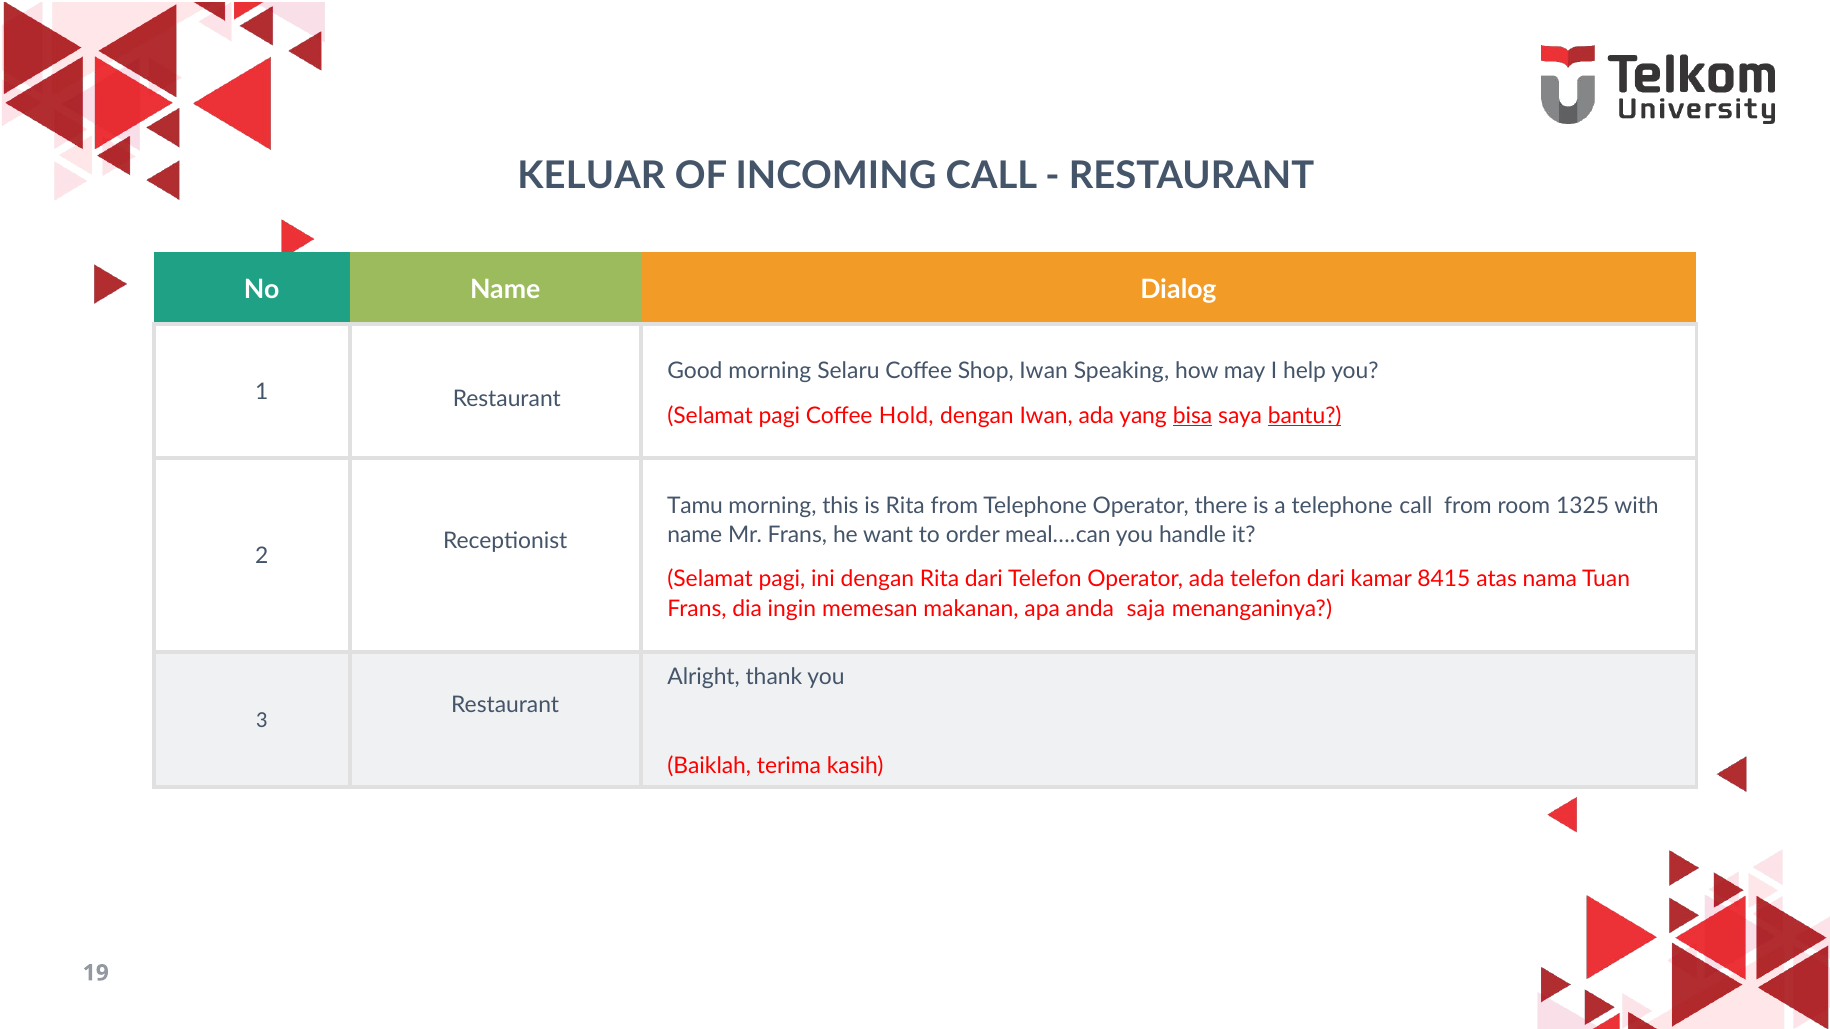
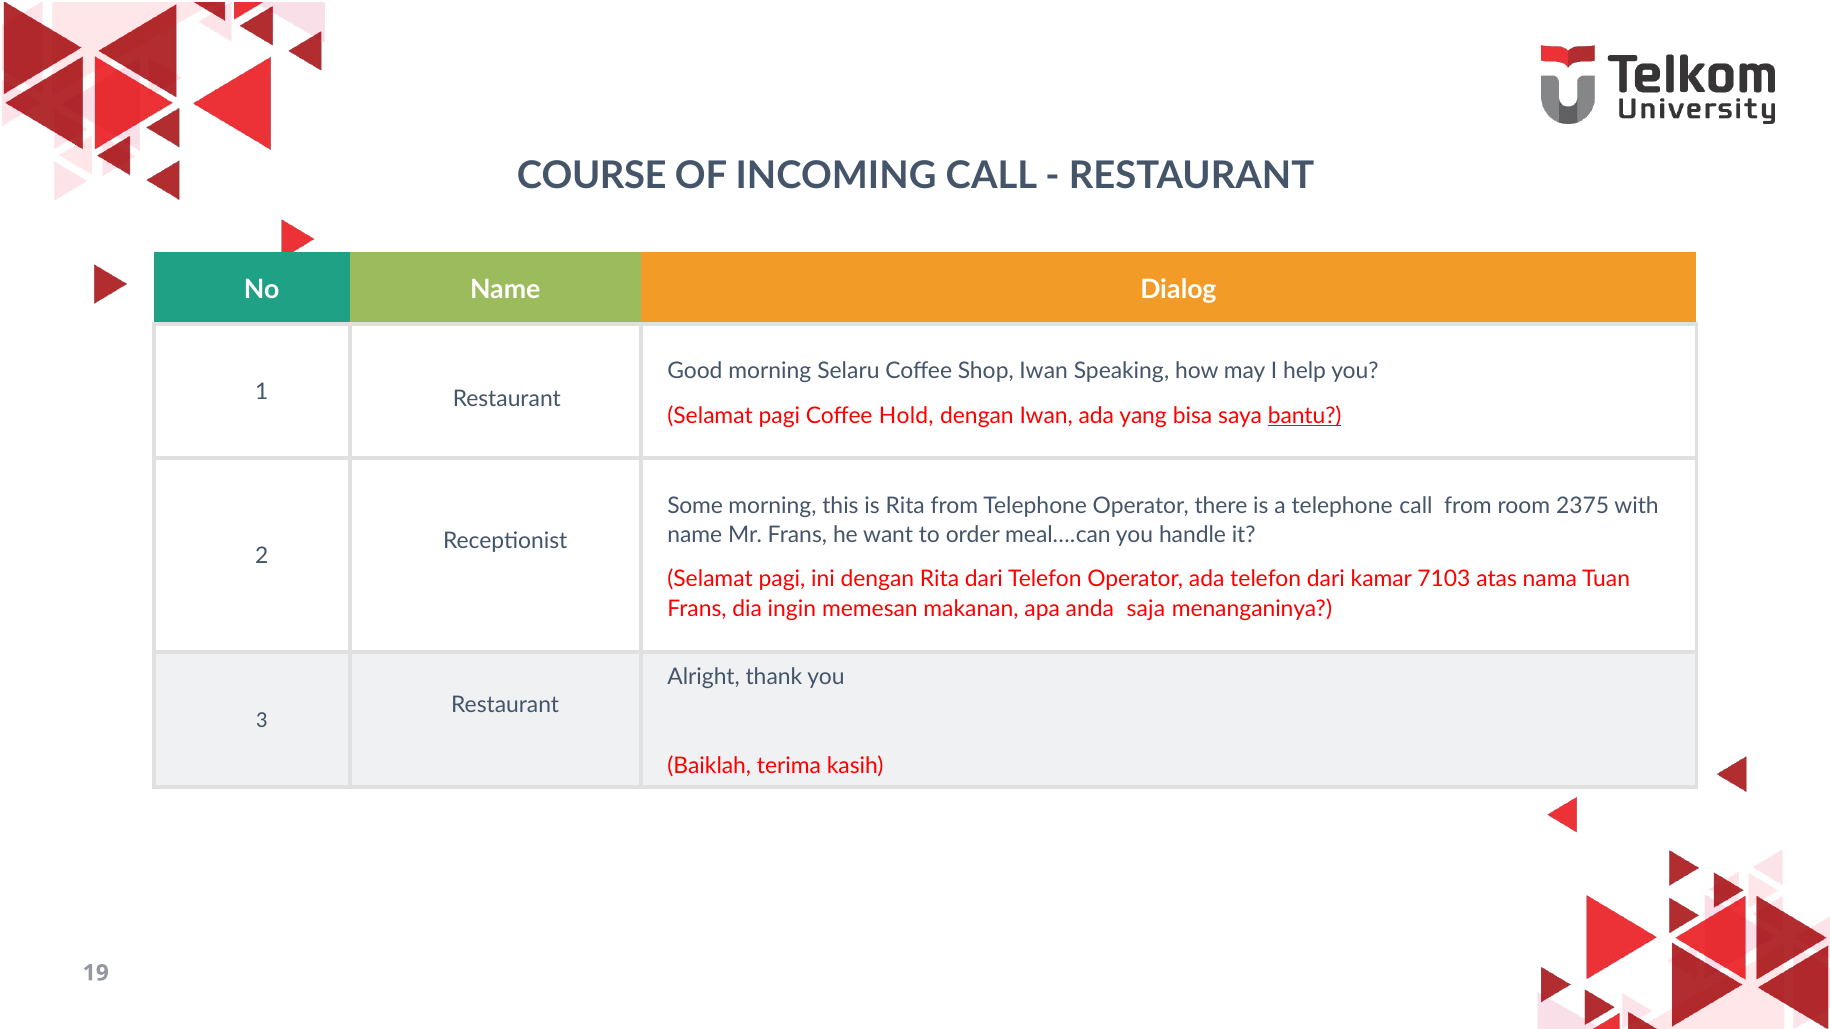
KELUAR: KELUAR -> COURSE
bisa underline: present -> none
Tamu: Tamu -> Some
1325: 1325 -> 2375
8415: 8415 -> 7103
